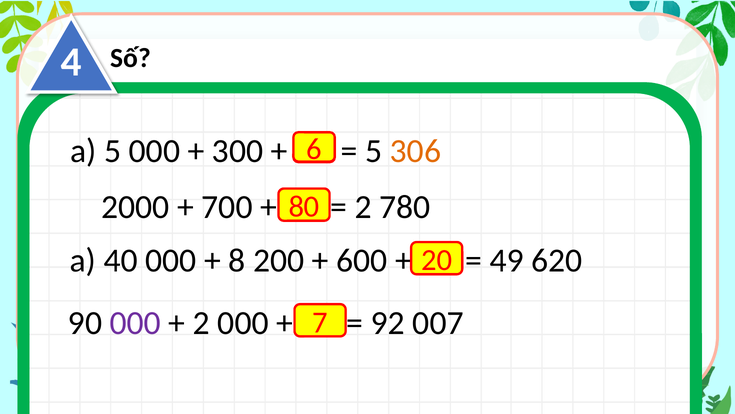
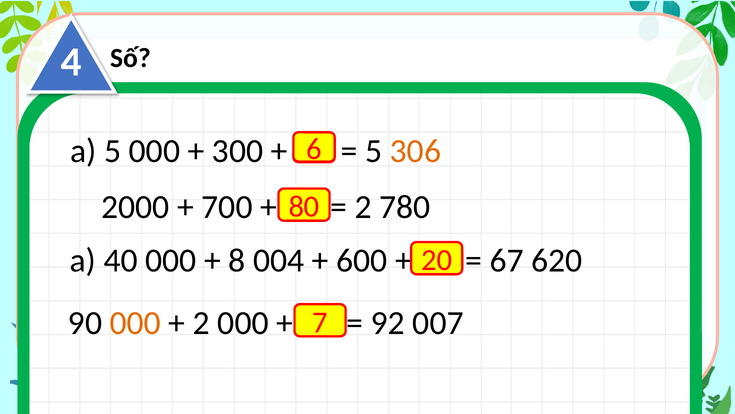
200: 200 -> 004
49: 49 -> 67
000 at (135, 323) colour: purple -> orange
